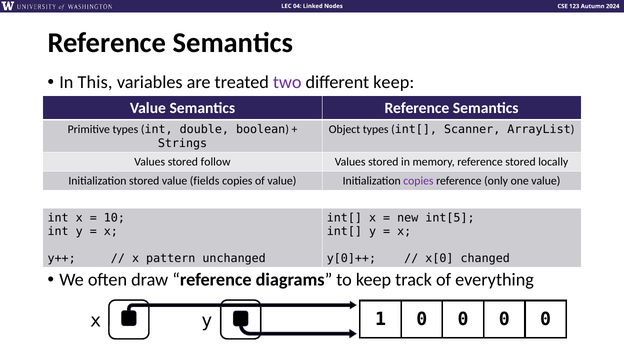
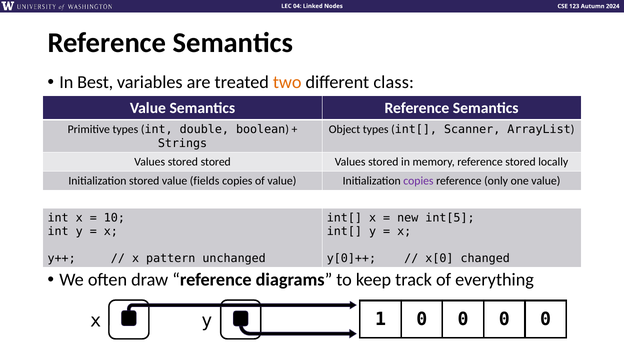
This: This -> Best
two colour: purple -> orange
different keep: keep -> class
stored follow: follow -> stored
